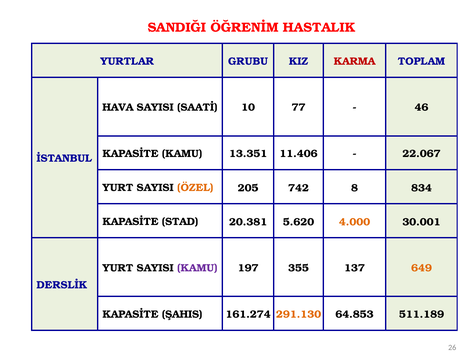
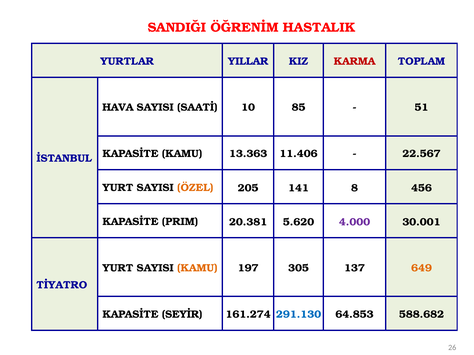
GRUBU: GRUBU -> YILLAR
77: 77 -> 85
46: 46 -> 51
13.351: 13.351 -> 13.363
22.067: 22.067 -> 22.567
742: 742 -> 141
834: 834 -> 456
STAD: STAD -> PRIM
4.000 colour: orange -> purple
KAMU at (197, 268) colour: purple -> orange
355: 355 -> 305
DERSLİK: DERSLİK -> TİYATRO
ŞAHIS: ŞAHIS -> SEYİR
291.130 colour: orange -> blue
511.189: 511.189 -> 588.682
